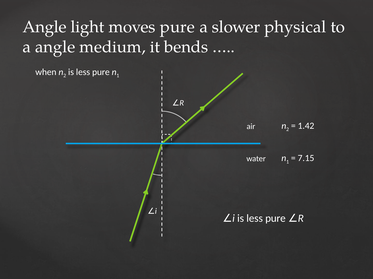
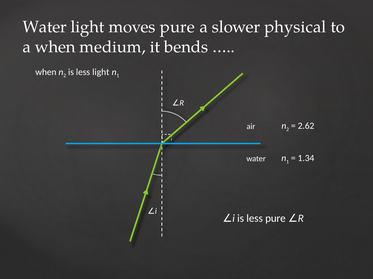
Angle at (45, 27): Angle -> Water
a angle: angle -> when
pure at (101, 72): pure -> light
1.42: 1.42 -> 2.62
7.15: 7.15 -> 1.34
